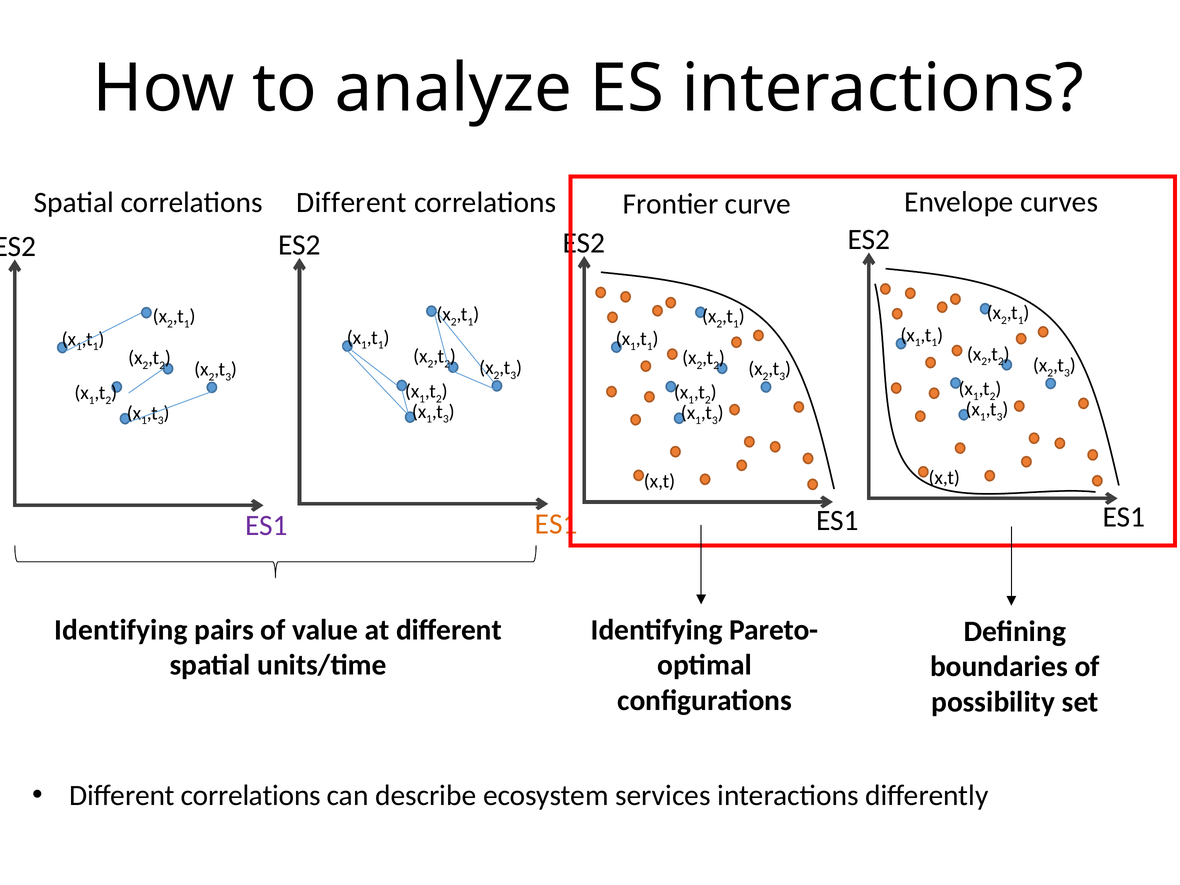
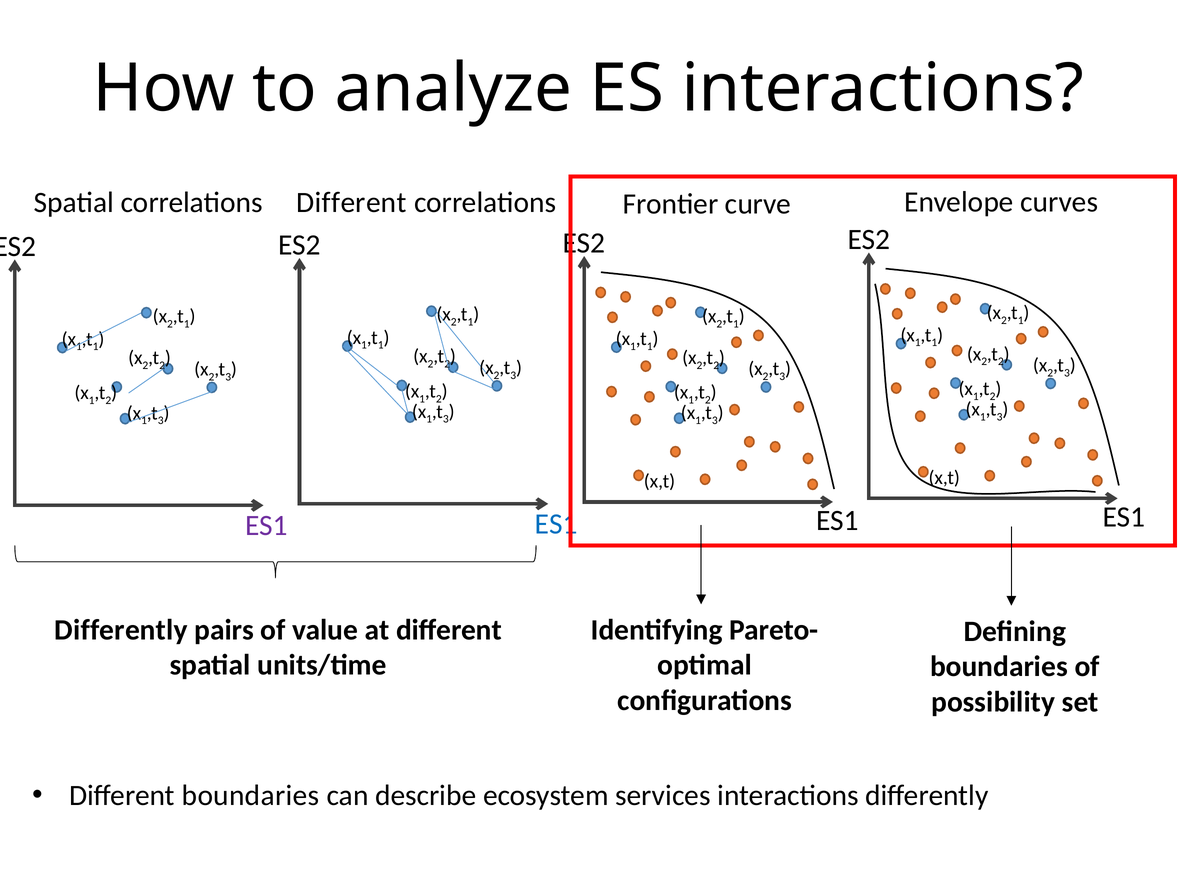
ES1 at (556, 524) colour: orange -> blue
Identifying at (121, 630): Identifying -> Differently
correlations at (251, 796): correlations -> boundaries
